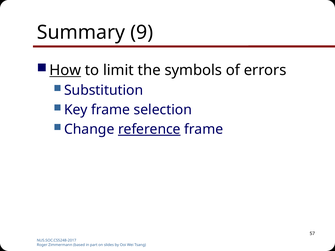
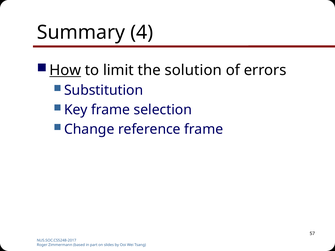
9: 9 -> 4
symbols: symbols -> solution
reference underline: present -> none
